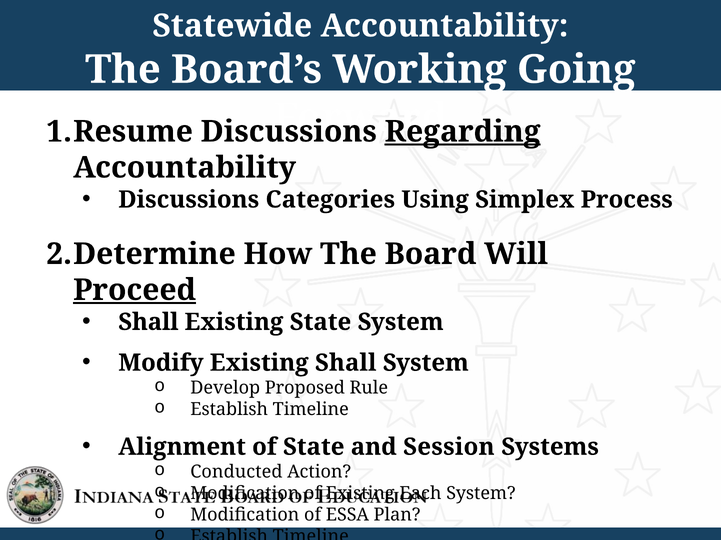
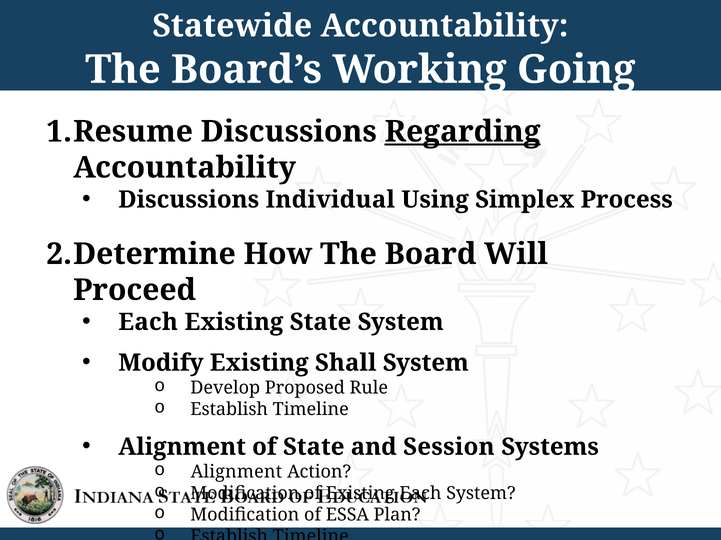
Categories: Categories -> Individual
Proceed underline: present -> none
Shall at (148, 322): Shall -> Each
Conducted at (236, 472): Conducted -> Alignment
